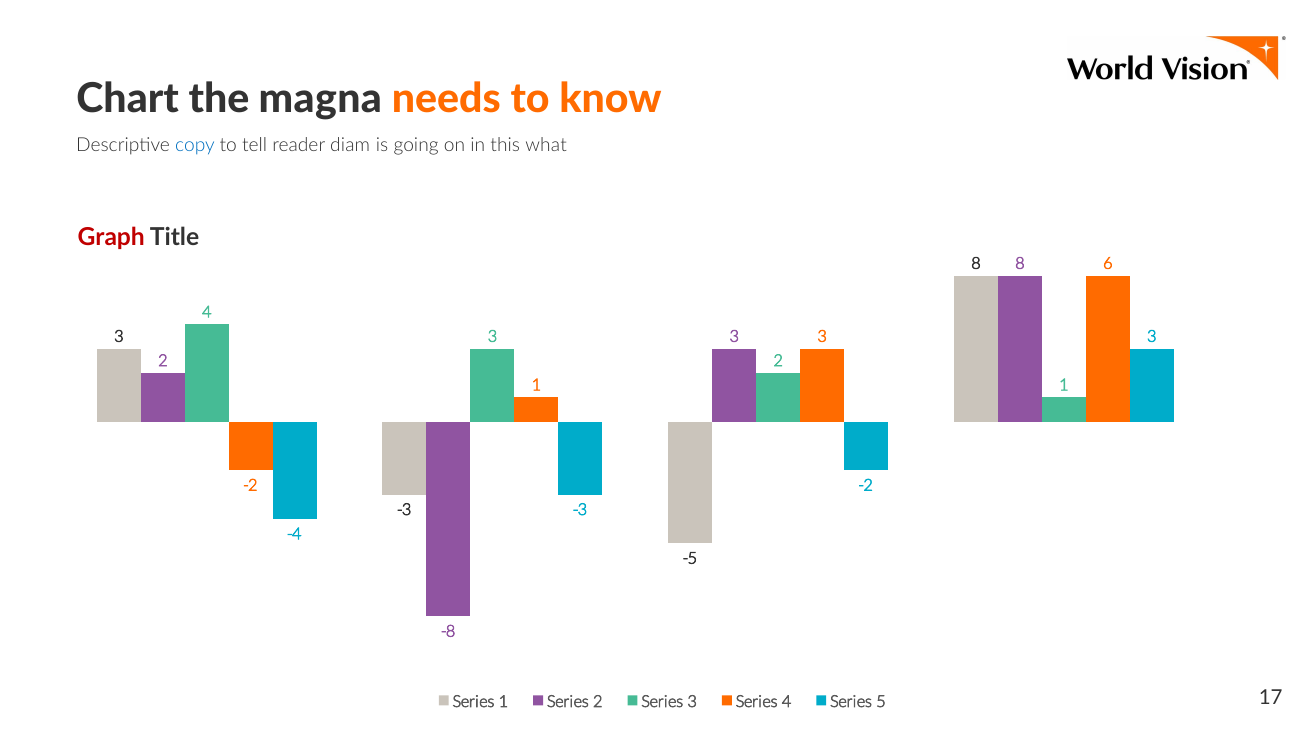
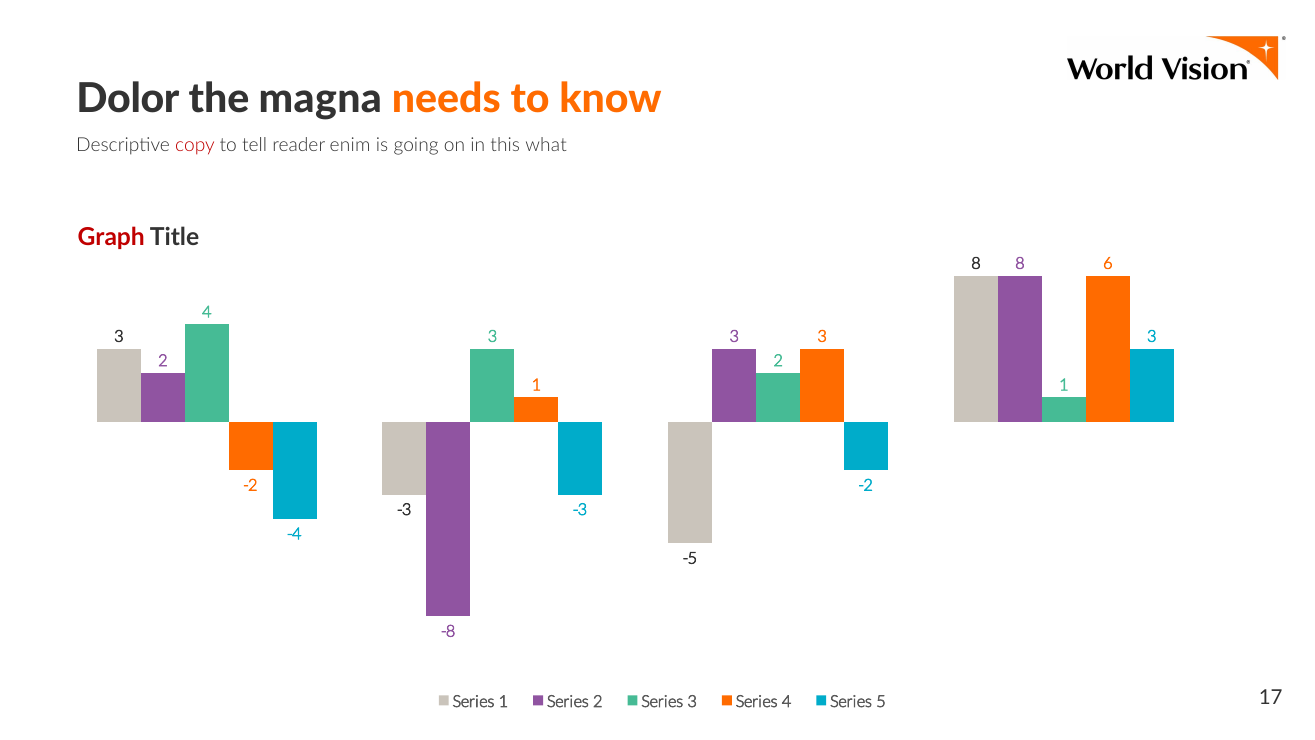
Chart: Chart -> Dolor
copy colour: blue -> red
diam: diam -> enim
